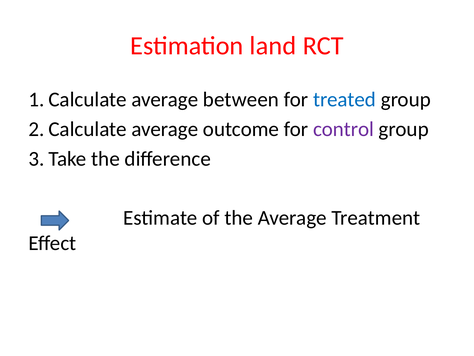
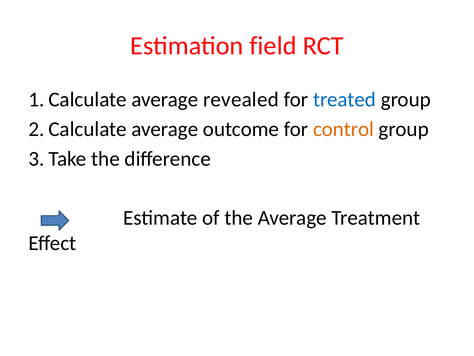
land: land -> field
between: between -> revealed
control colour: purple -> orange
